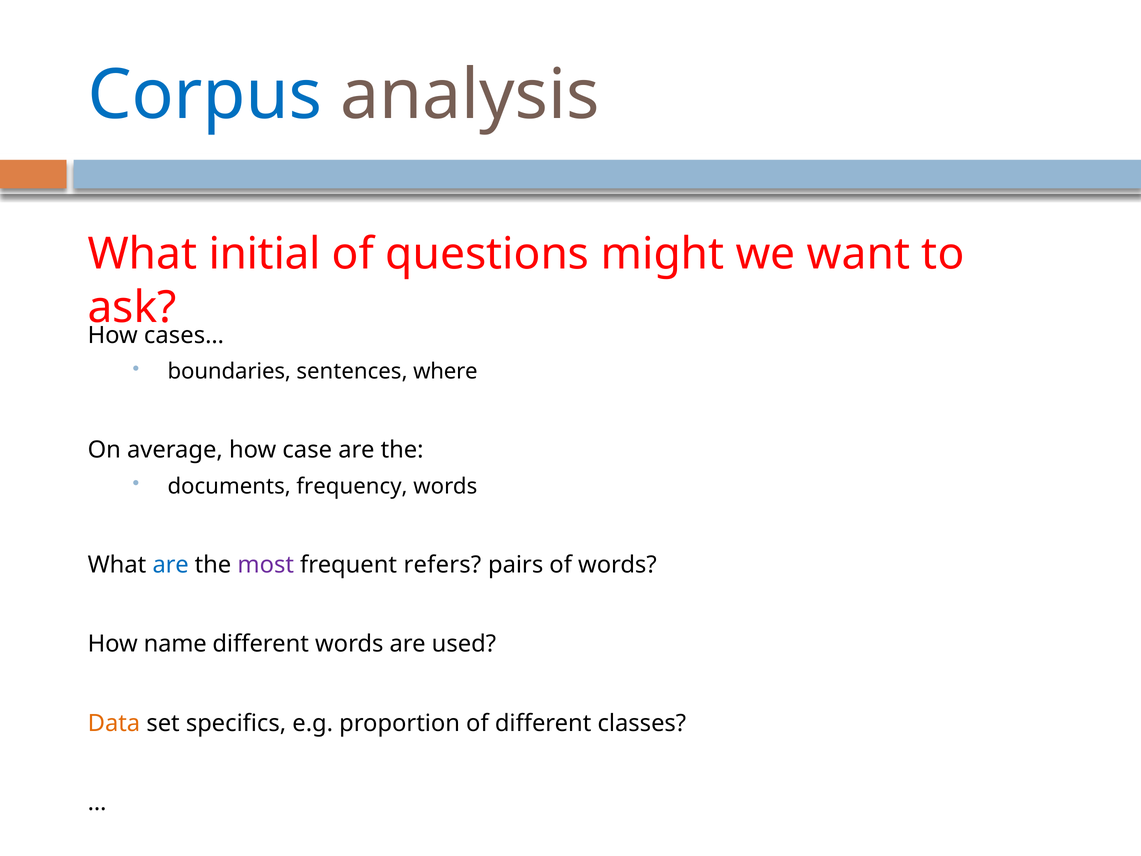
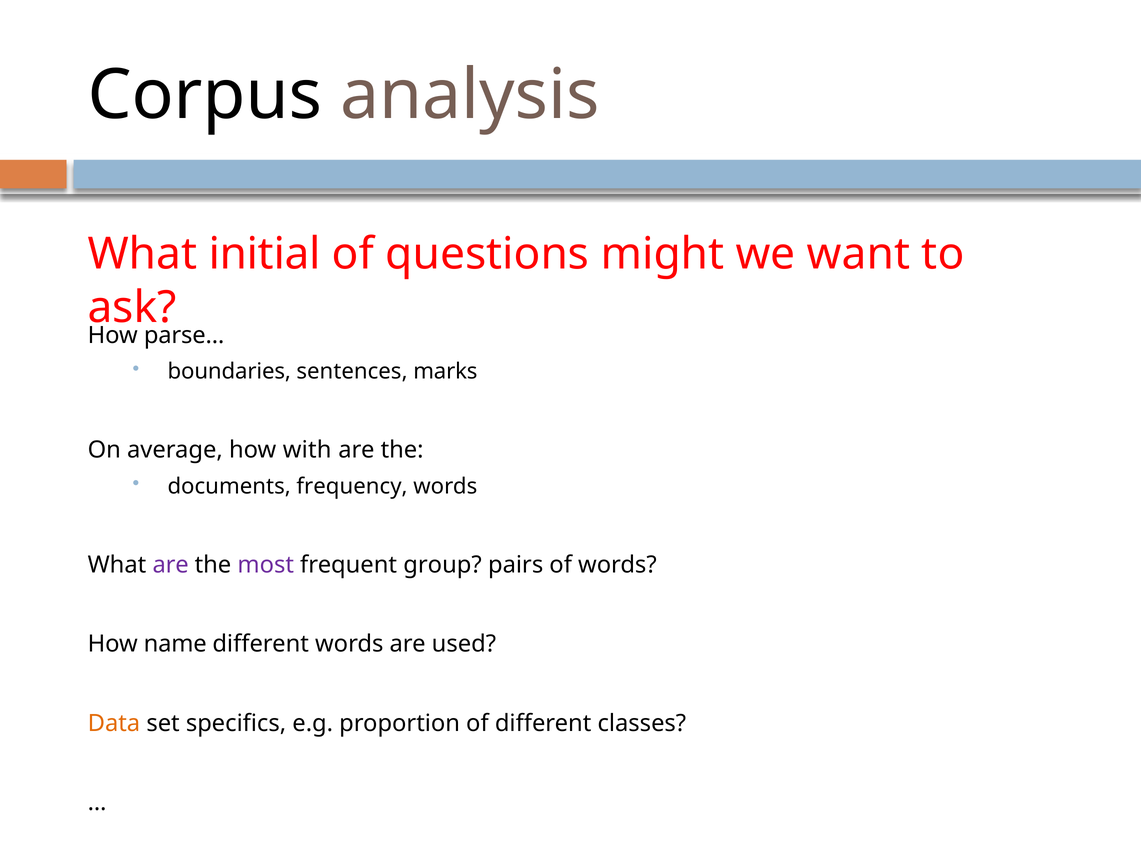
Corpus colour: blue -> black
cases…: cases… -> parse…
where: where -> marks
case: case -> with
are at (171, 564) colour: blue -> purple
refers: refers -> group
